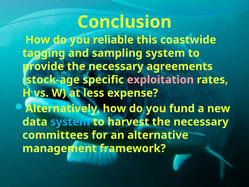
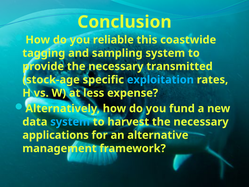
agreements: agreements -> transmitted
exploitation colour: pink -> light blue
committees: committees -> applications
